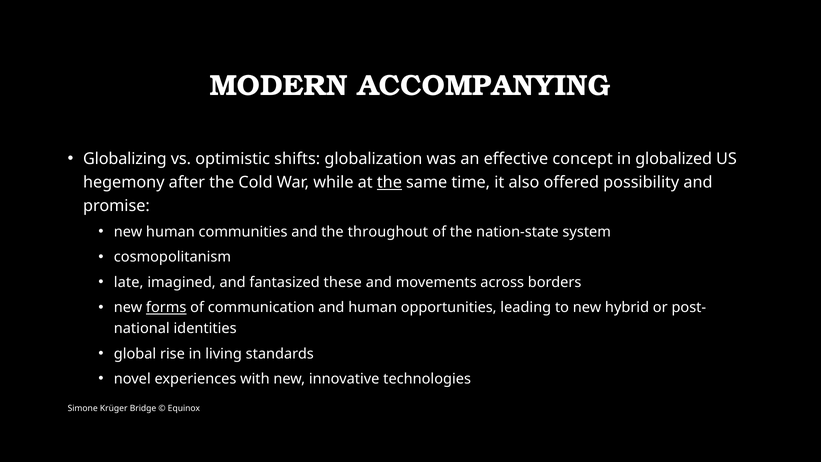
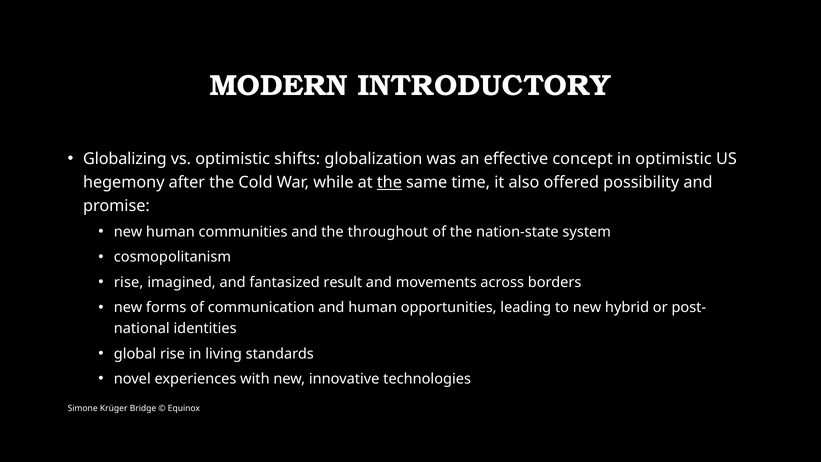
ACCOMPANYING: ACCOMPANYING -> INTRODUCTORY
in globalized: globalized -> optimistic
late at (129, 282): late -> rise
these: these -> result
forms underline: present -> none
